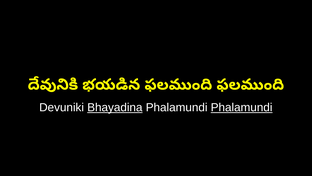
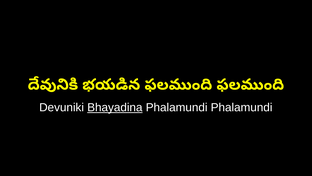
Phalamundi at (242, 107) underline: present -> none
